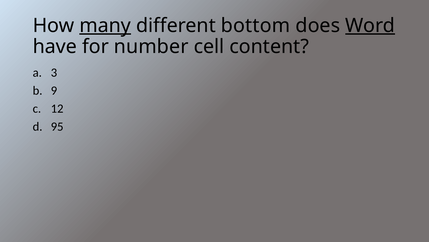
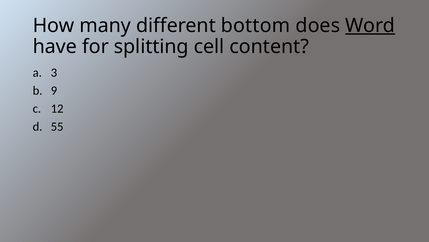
many underline: present -> none
number: number -> splitting
95: 95 -> 55
